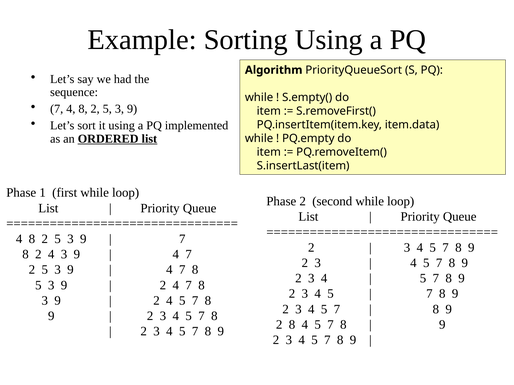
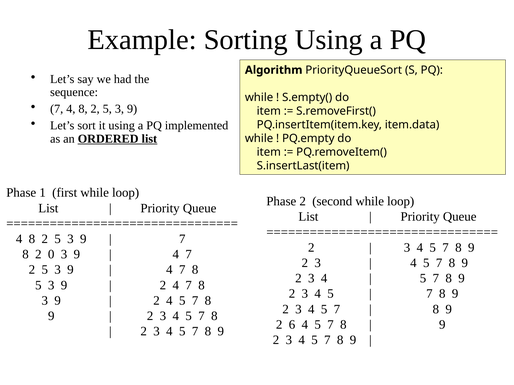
8 2 4: 4 -> 0
2 8: 8 -> 6
